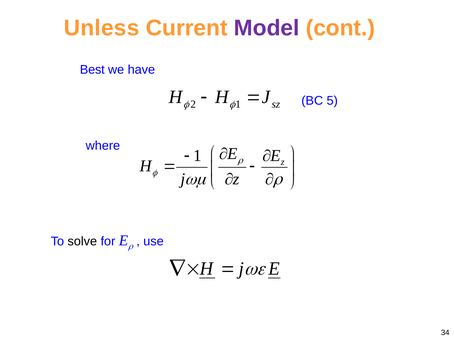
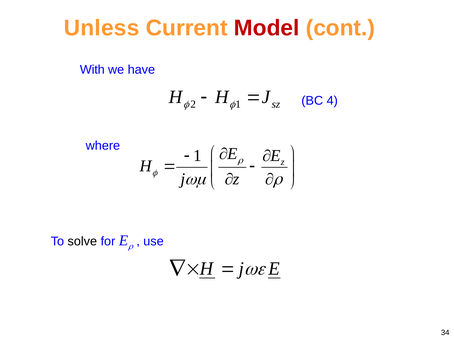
Model colour: purple -> red
Best: Best -> With
5: 5 -> 4
